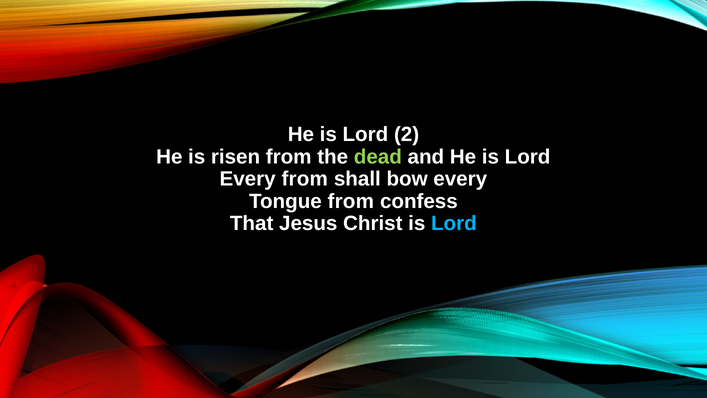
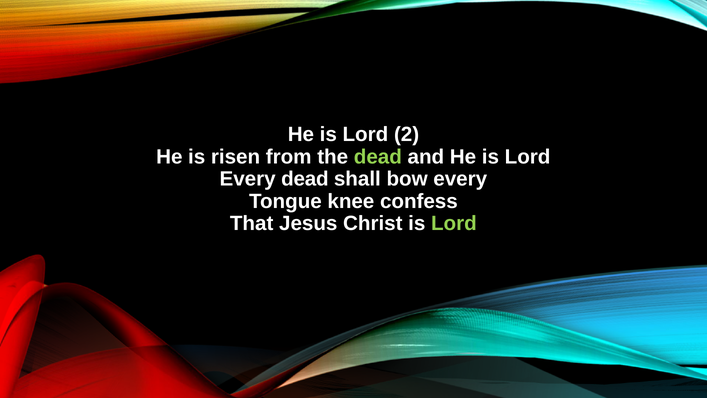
Every from: from -> dead
Tongue from: from -> knee
Lord at (454, 223) colour: light blue -> light green
